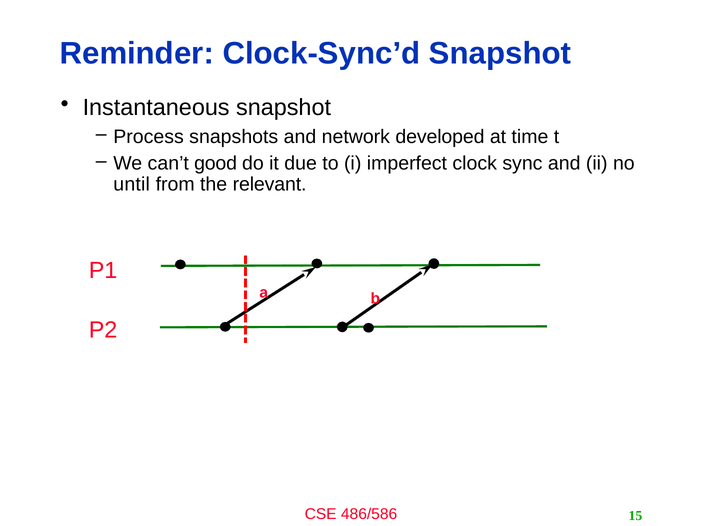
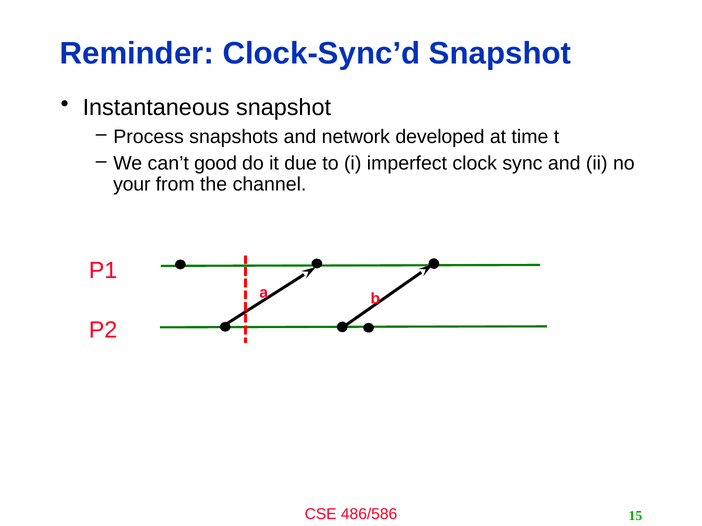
until: until -> your
relevant: relevant -> channel
